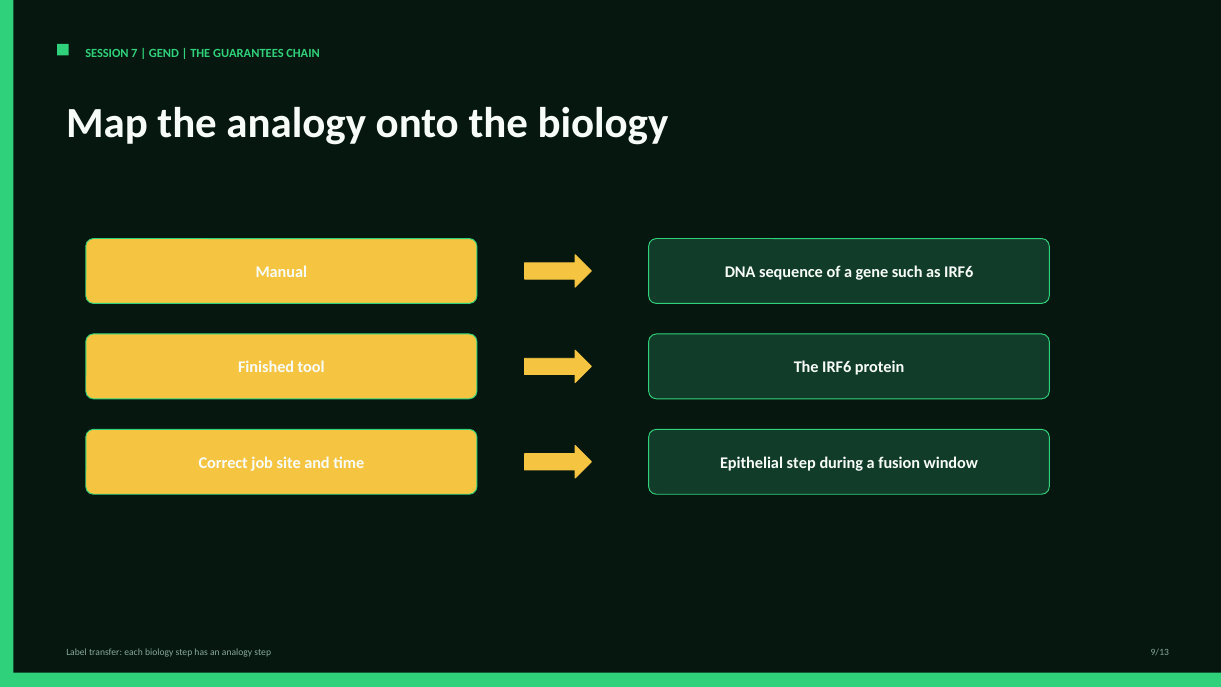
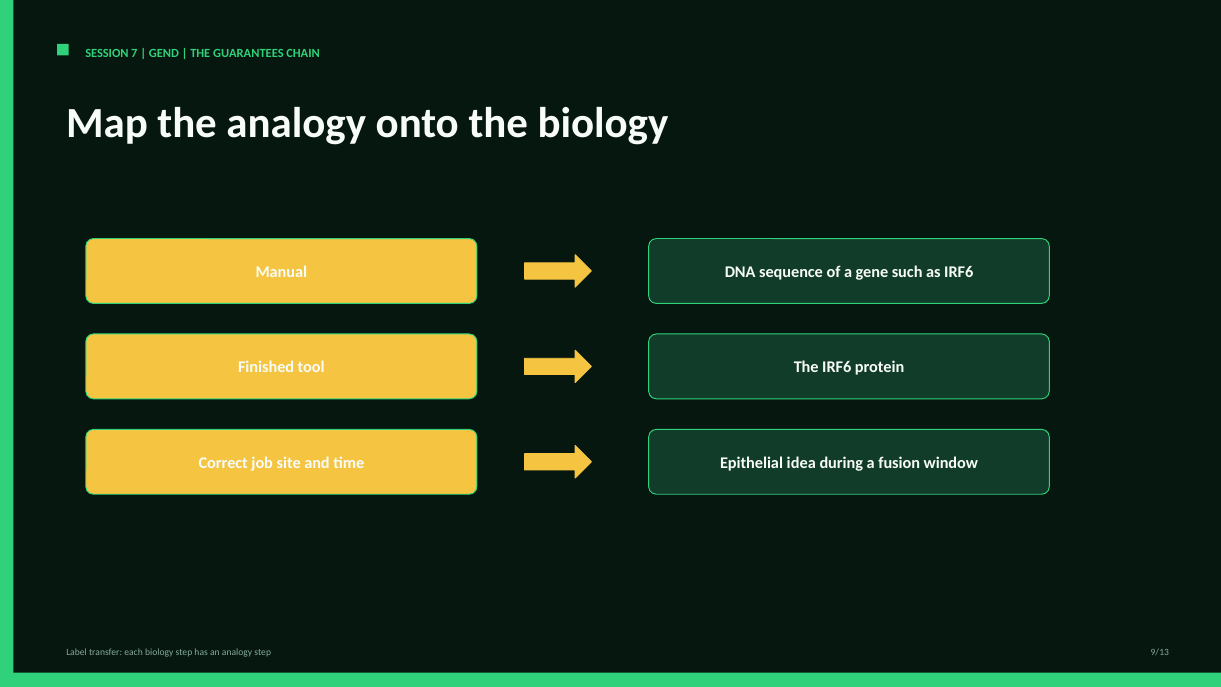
Epithelial step: step -> idea
